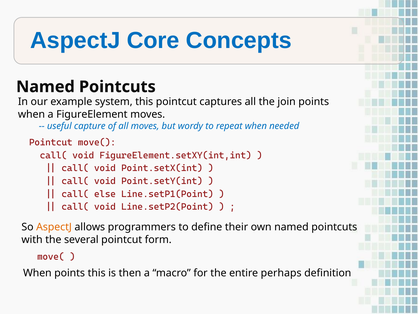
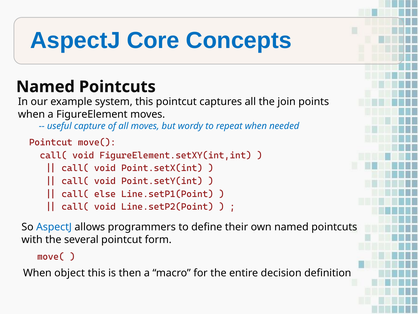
AspectJ at (54, 227) colour: orange -> blue
When points: points -> object
perhaps: perhaps -> decision
